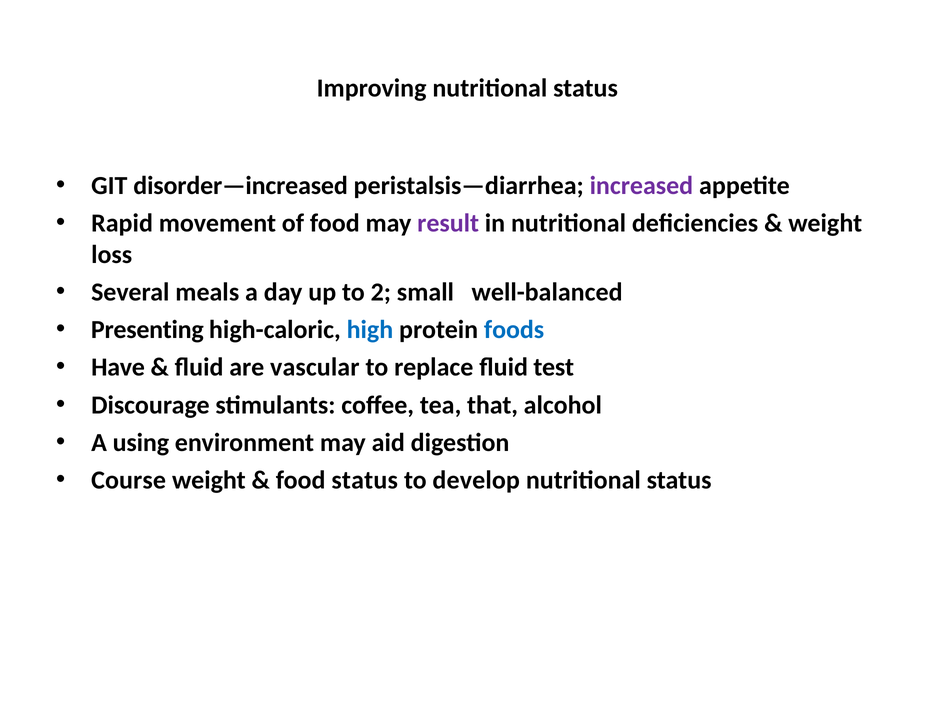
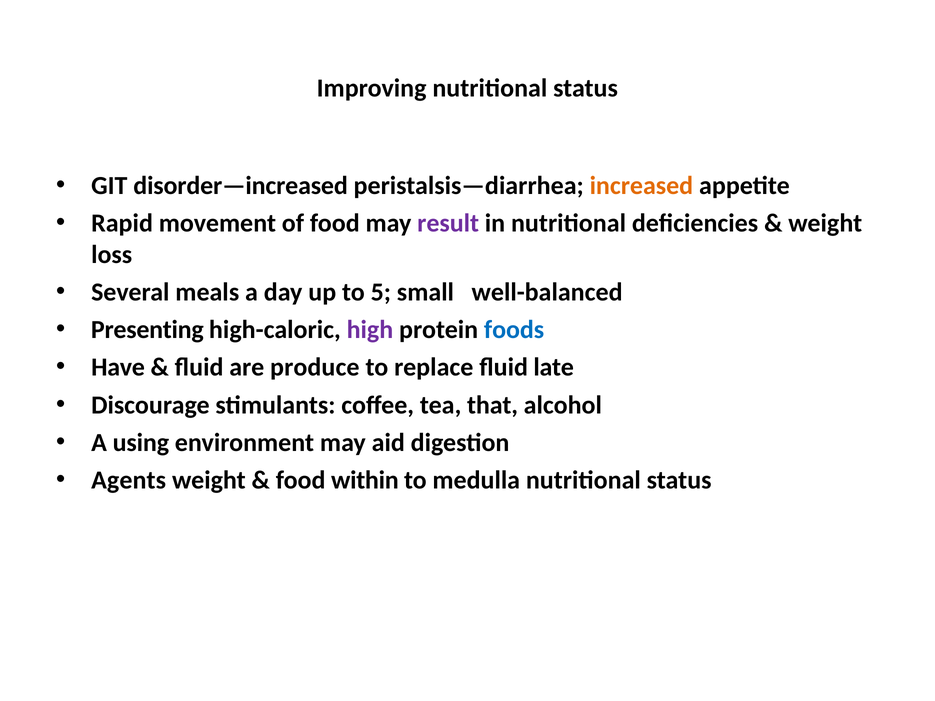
increased colour: purple -> orange
2: 2 -> 5
high colour: blue -> purple
vascular: vascular -> produce
test: test -> late
Course: Course -> Agents
food status: status -> within
develop: develop -> medulla
